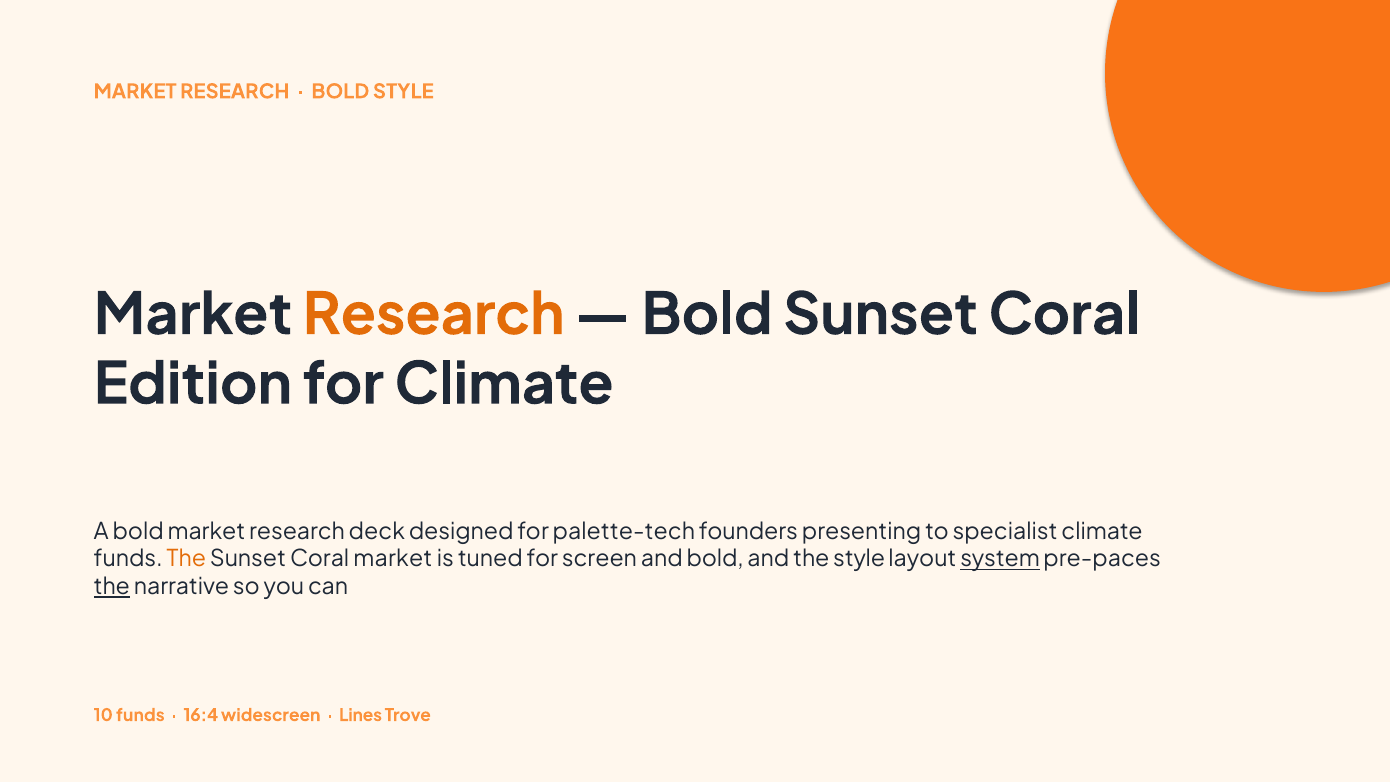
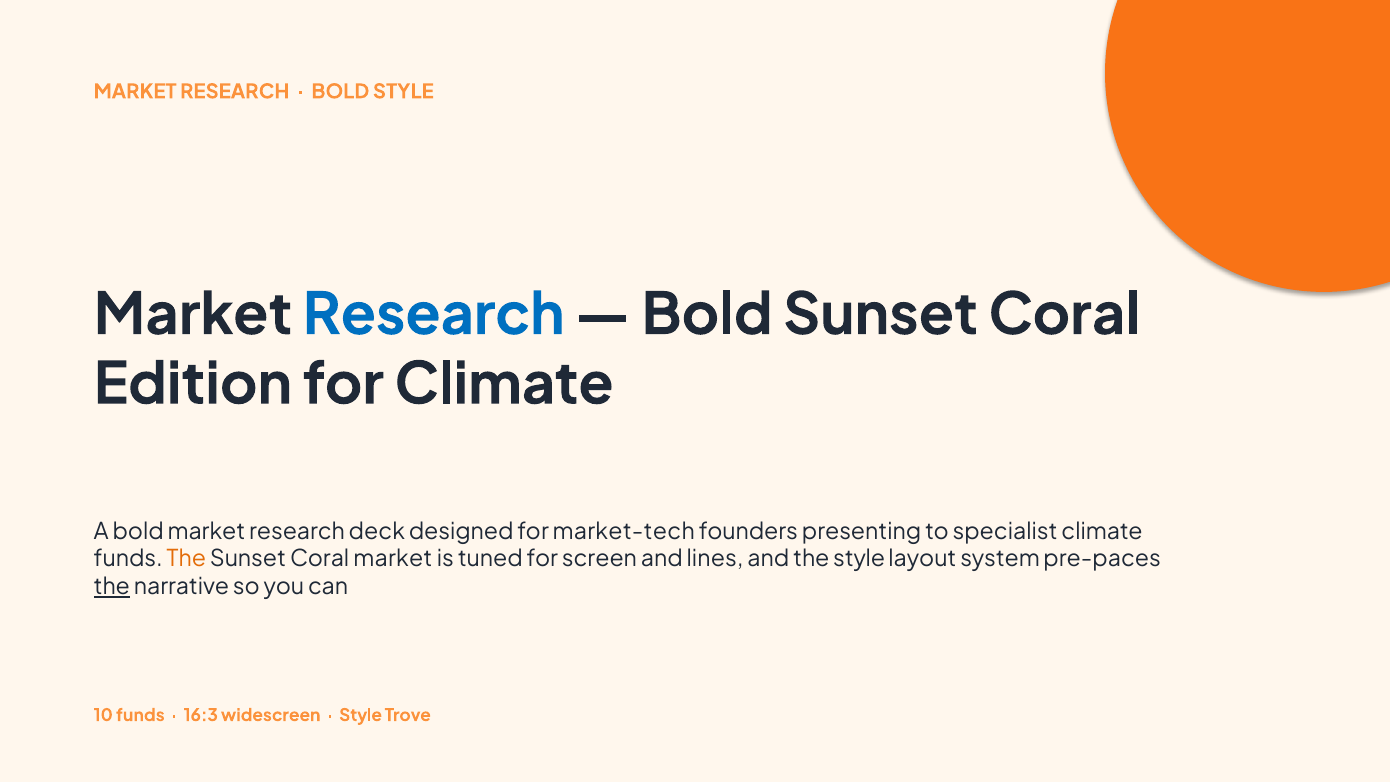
Research at (434, 315) colour: orange -> blue
palette-tech: palette-tech -> market-tech
and bold: bold -> lines
system underline: present -> none
16:4: 16:4 -> 16:3
Lines at (361, 715): Lines -> Style
